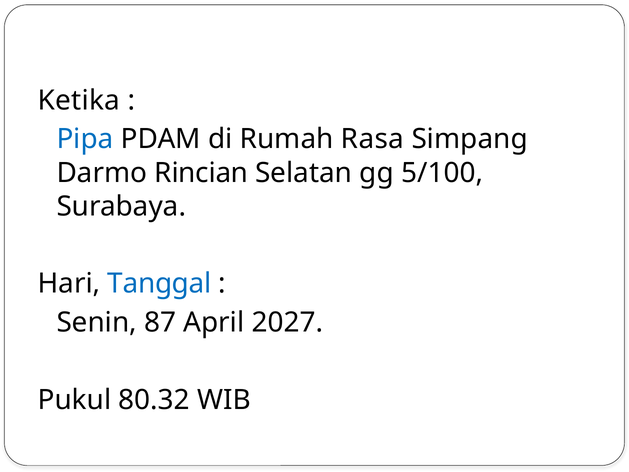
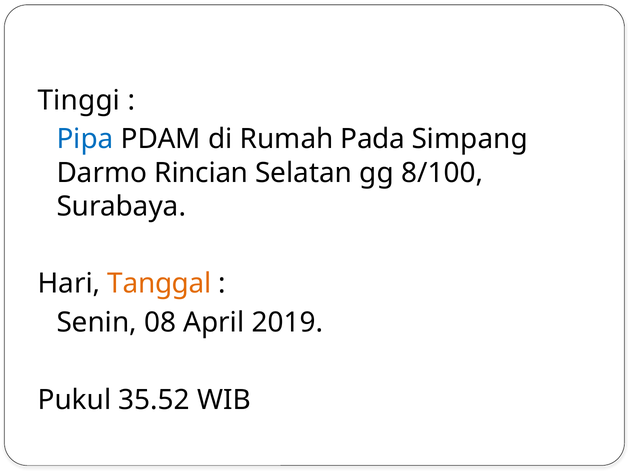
Ketika: Ketika -> Tinggi
Rasa: Rasa -> Pada
5/100: 5/100 -> 8/100
Tanggal colour: blue -> orange
87: 87 -> 08
2027: 2027 -> 2019
80.32: 80.32 -> 35.52
